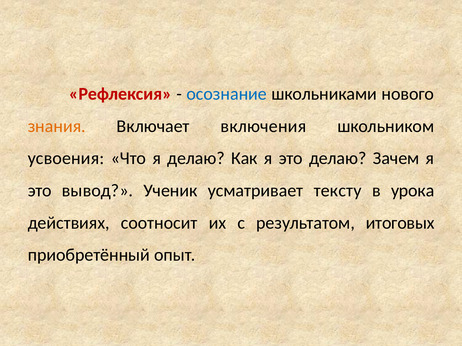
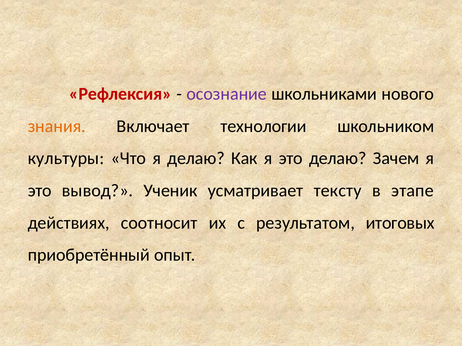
осознание colour: blue -> purple
включения: включения -> технологии
усвоения: усвоения -> культуры
урока: урока -> этапе
